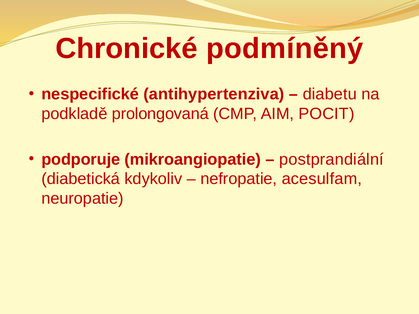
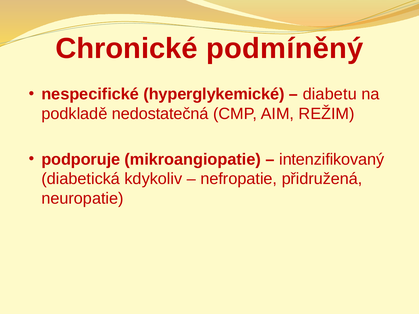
antihypertenziva: antihypertenziva -> hyperglykemické
prolongovaná: prolongovaná -> nedostatečná
POCIT: POCIT -> REŽIM
postprandiální: postprandiální -> intenzifikovaný
acesulfam: acesulfam -> přidružená
